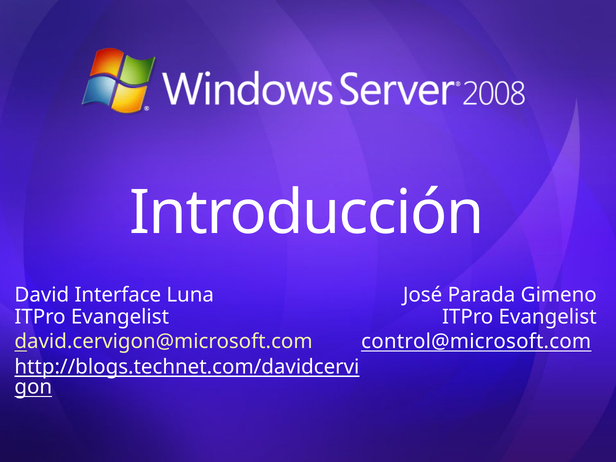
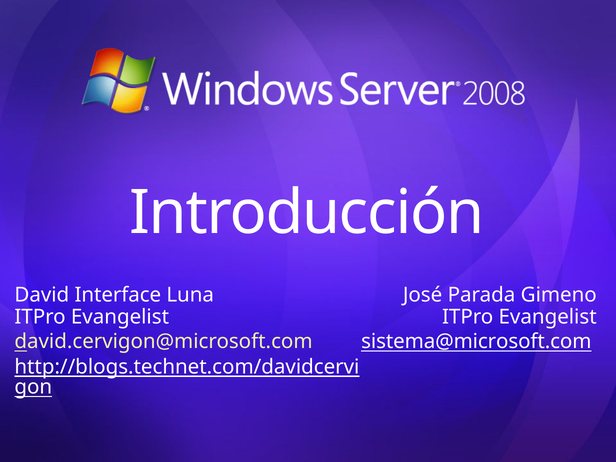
control@microsoft.com: control@microsoft.com -> sistema@microsoft.com
